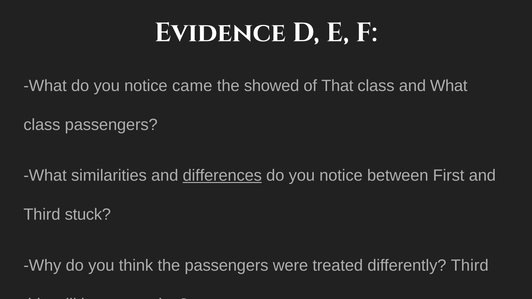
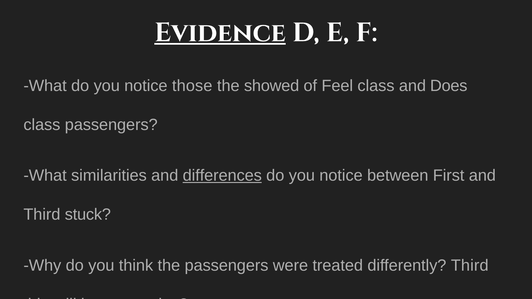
Evidence underline: none -> present
came: came -> those
That: That -> Feel
and What: What -> Does
